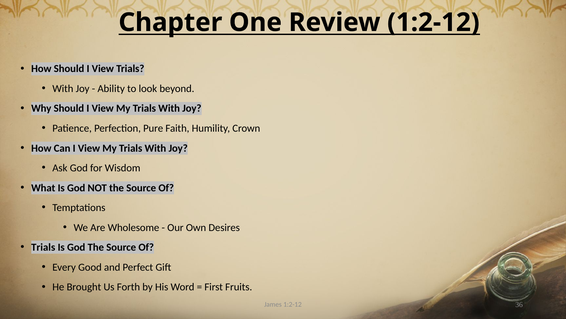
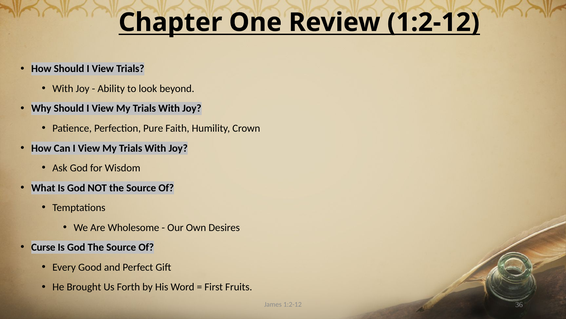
Trials at (43, 247): Trials -> Curse
